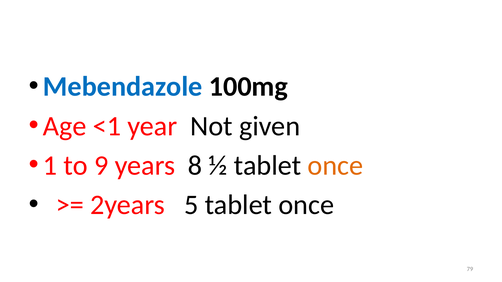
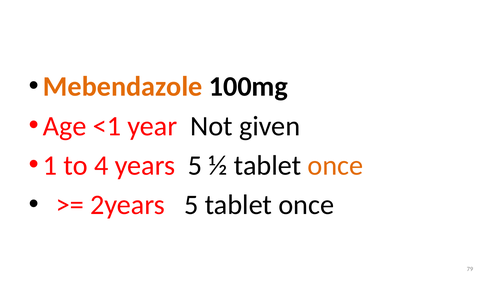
Mebendazole colour: blue -> orange
9: 9 -> 4
years 8: 8 -> 5
